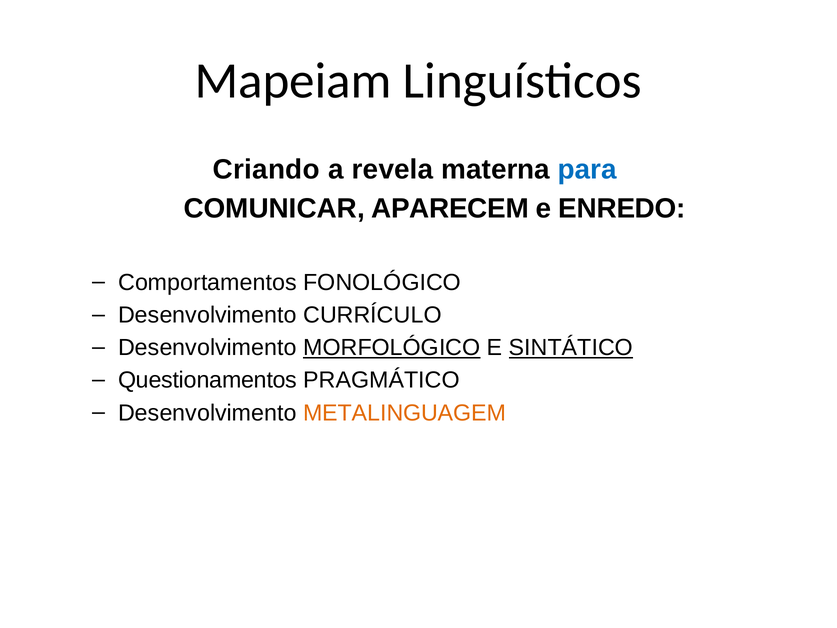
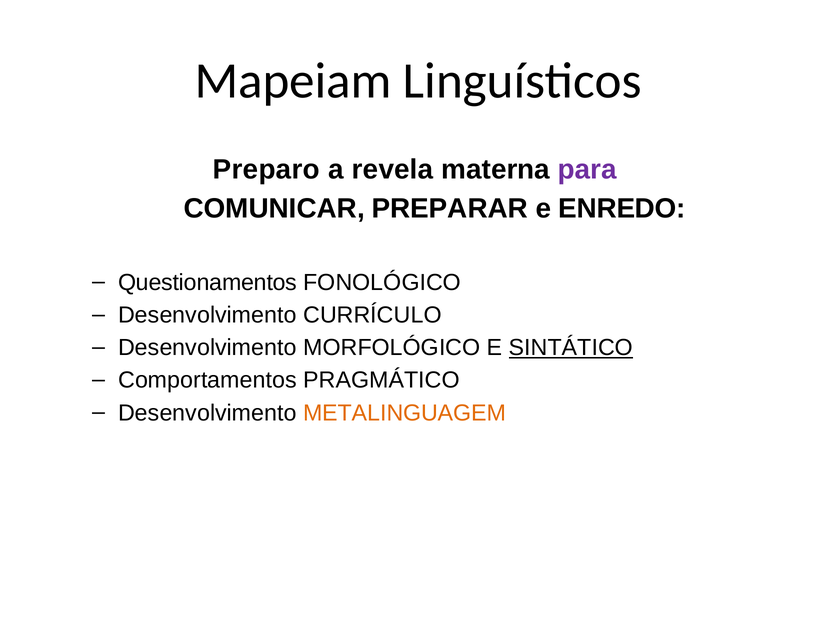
Criando: Criando -> Preparo
para colour: blue -> purple
APARECEM: APARECEM -> PREPARAR
Comportamentos: Comportamentos -> Questionamentos
MORFOLÓGICO underline: present -> none
Questionamentos: Questionamentos -> Comportamentos
